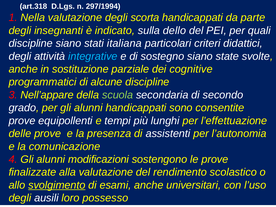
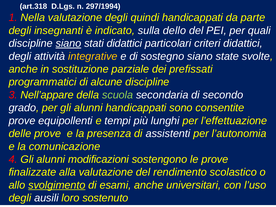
scorta: scorta -> quindi
siano at (68, 43) underline: none -> present
stati italiana: italiana -> didattici
integrative colour: light blue -> yellow
cognitive: cognitive -> prefissati
possesso: possesso -> sostenuto
